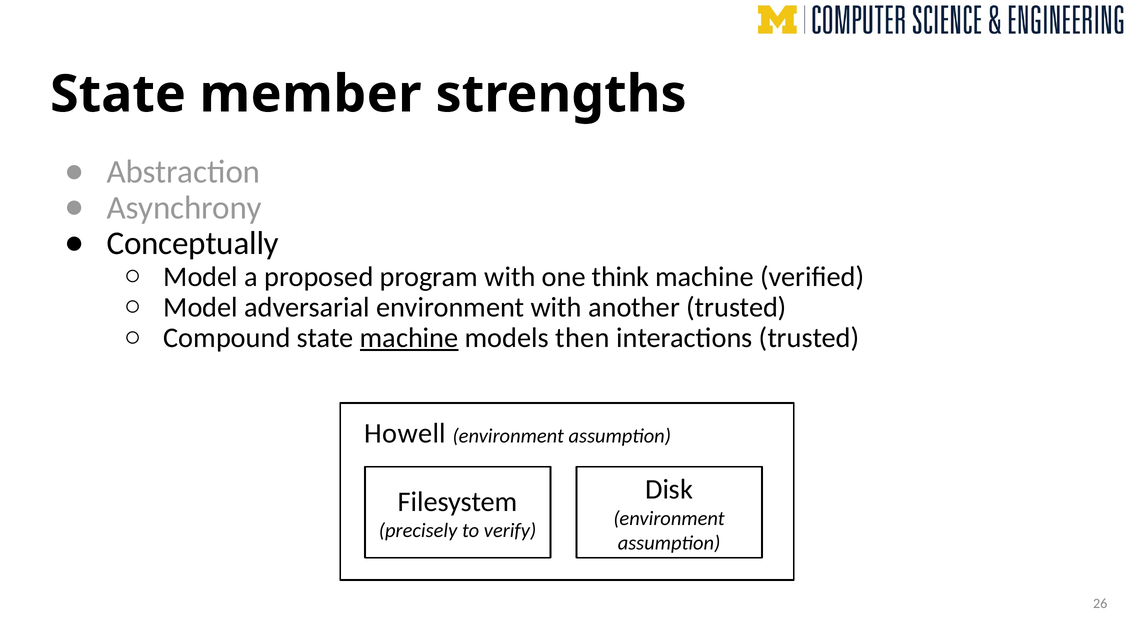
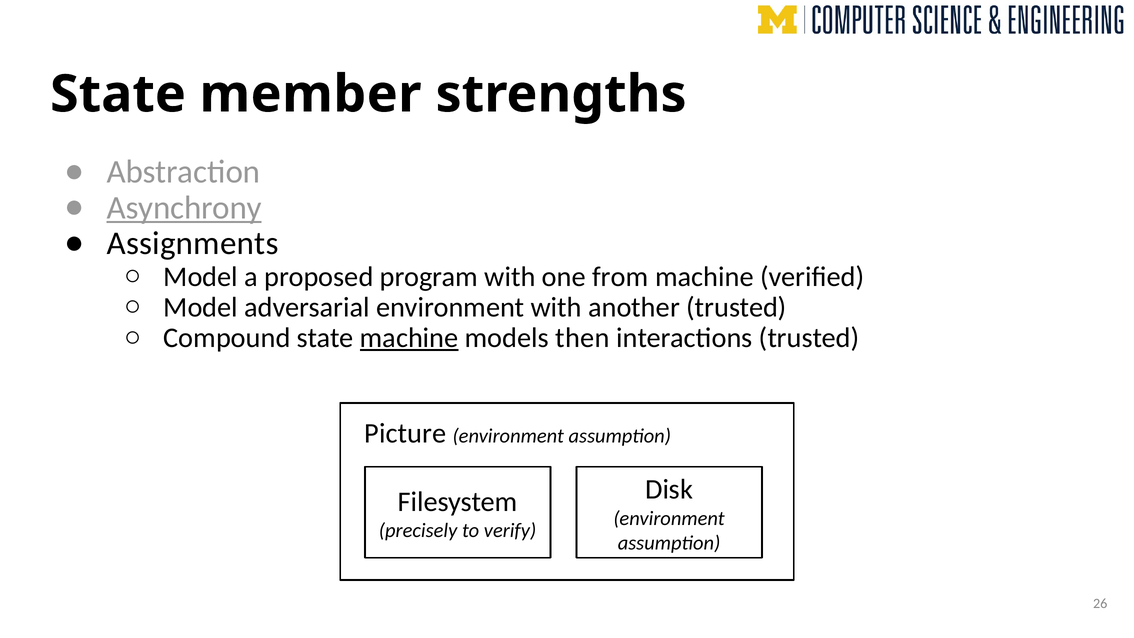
Asynchrony underline: none -> present
Conceptually: Conceptually -> Assignments
think: think -> from
Howell: Howell -> Picture
